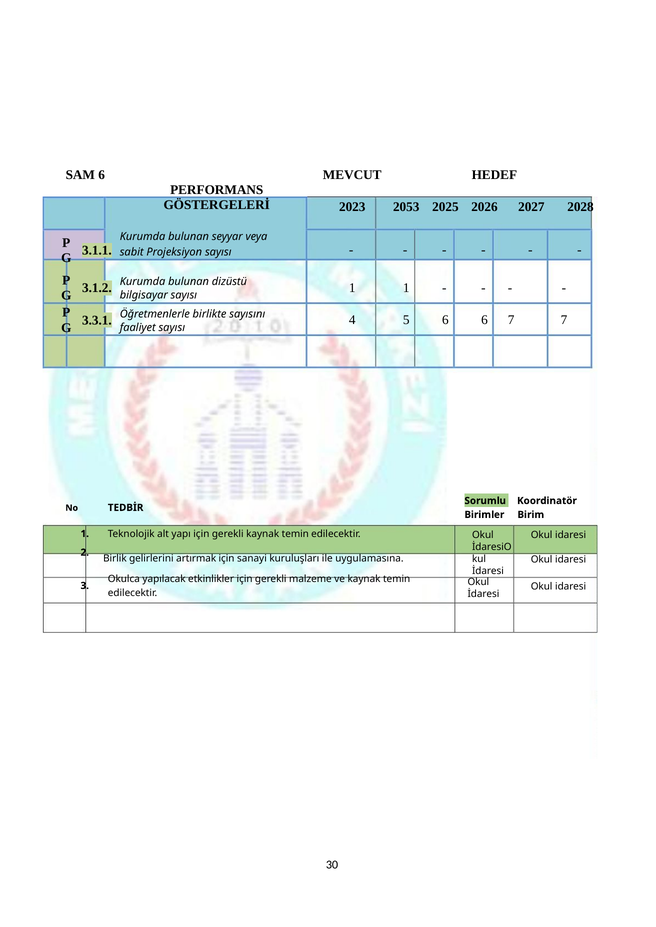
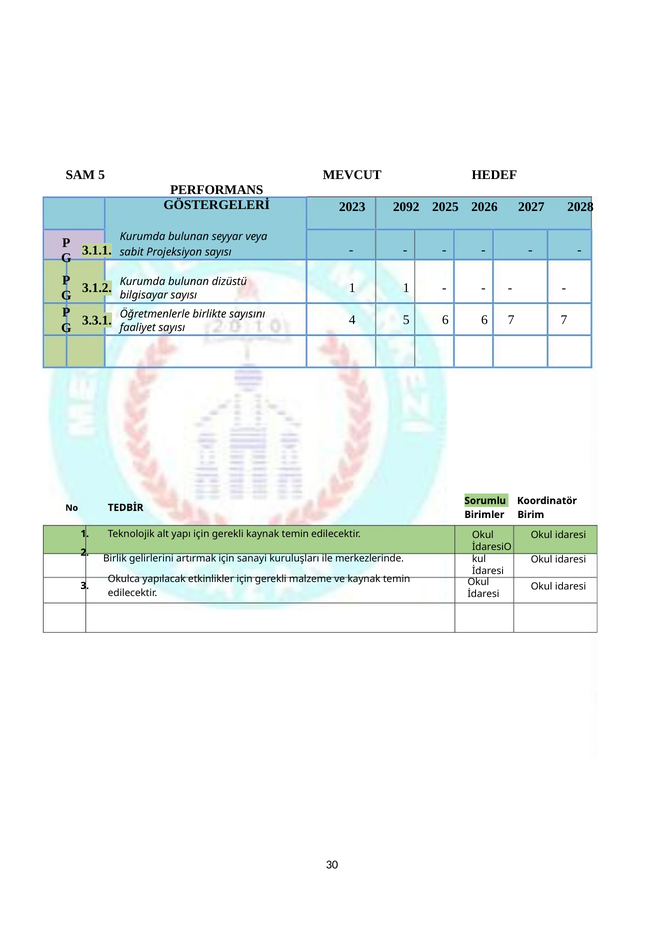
SAM 6: 6 -> 5
2053: 2053 -> 2092
uygulamasına: uygulamasına -> merkezlerinde
